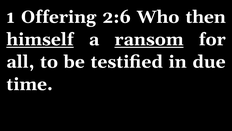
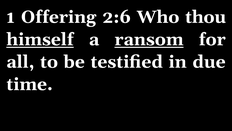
then: then -> thou
